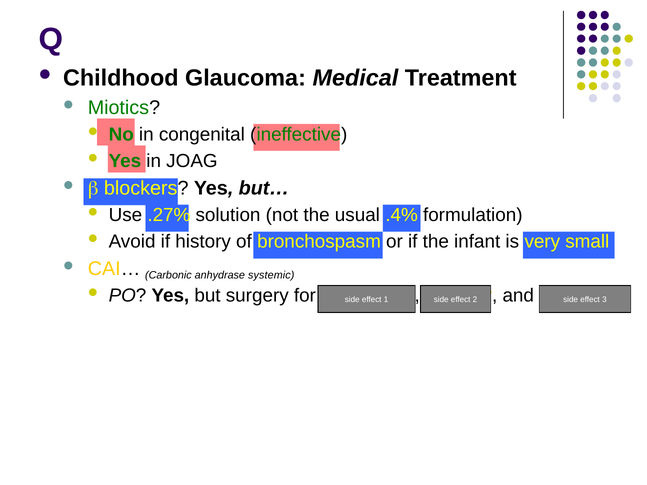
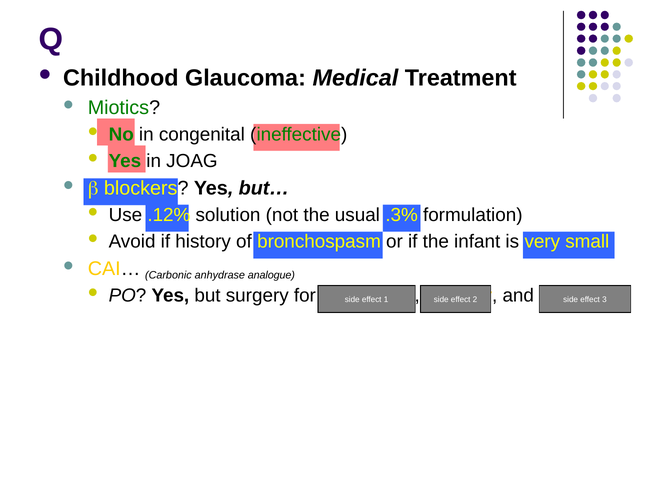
.27%: .27% -> .12%
.4%: .4% -> .3%
systemic: systemic -> analogue
